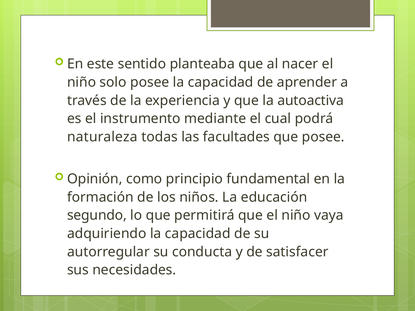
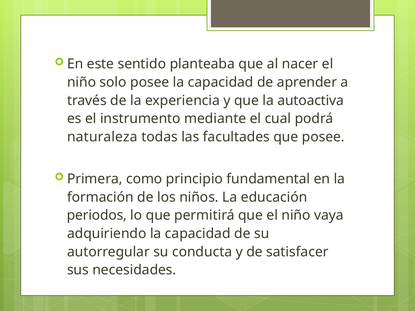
Opinión: Opinión -> Primera
segundo: segundo -> periodos
